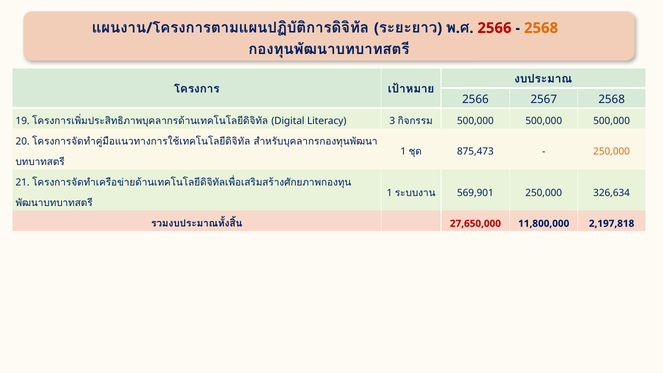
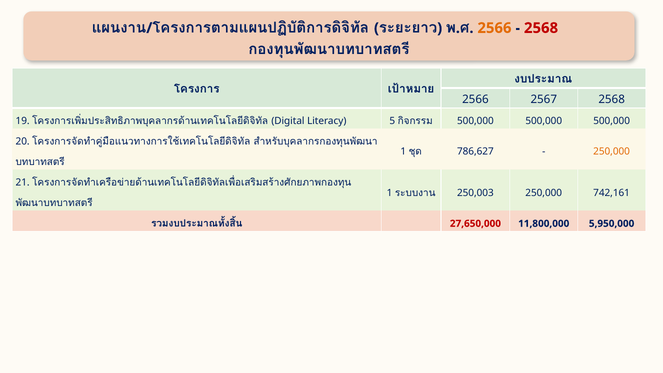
2566 at (494, 28) colour: red -> orange
2568 at (541, 28) colour: orange -> red
3: 3 -> 5
875,473: 875,473 -> 786,627
569,901: 569,901 -> 250,003
326,634: 326,634 -> 742,161
2,197,818: 2,197,818 -> 5,950,000
